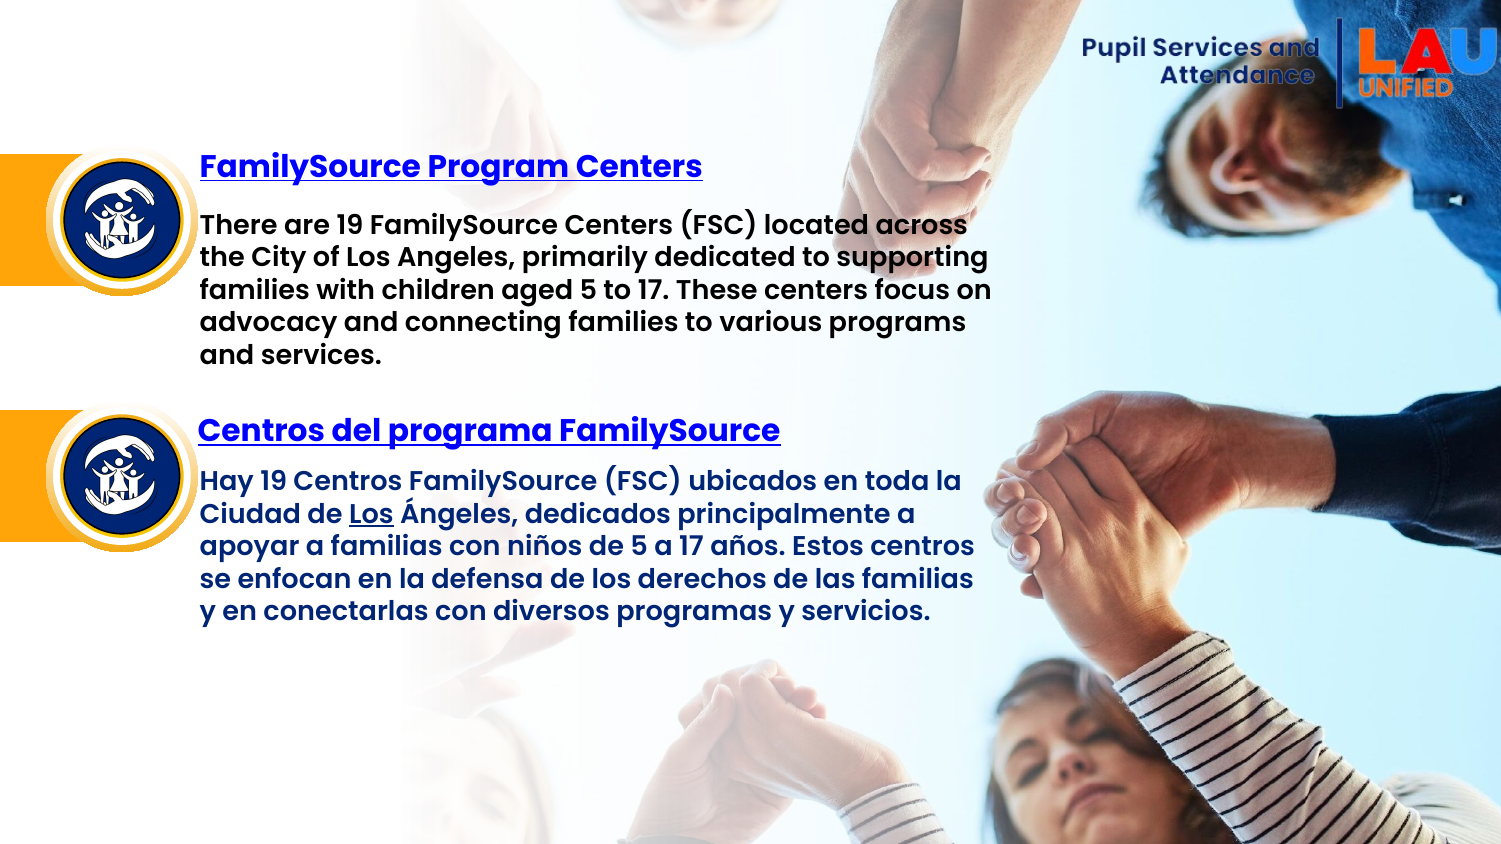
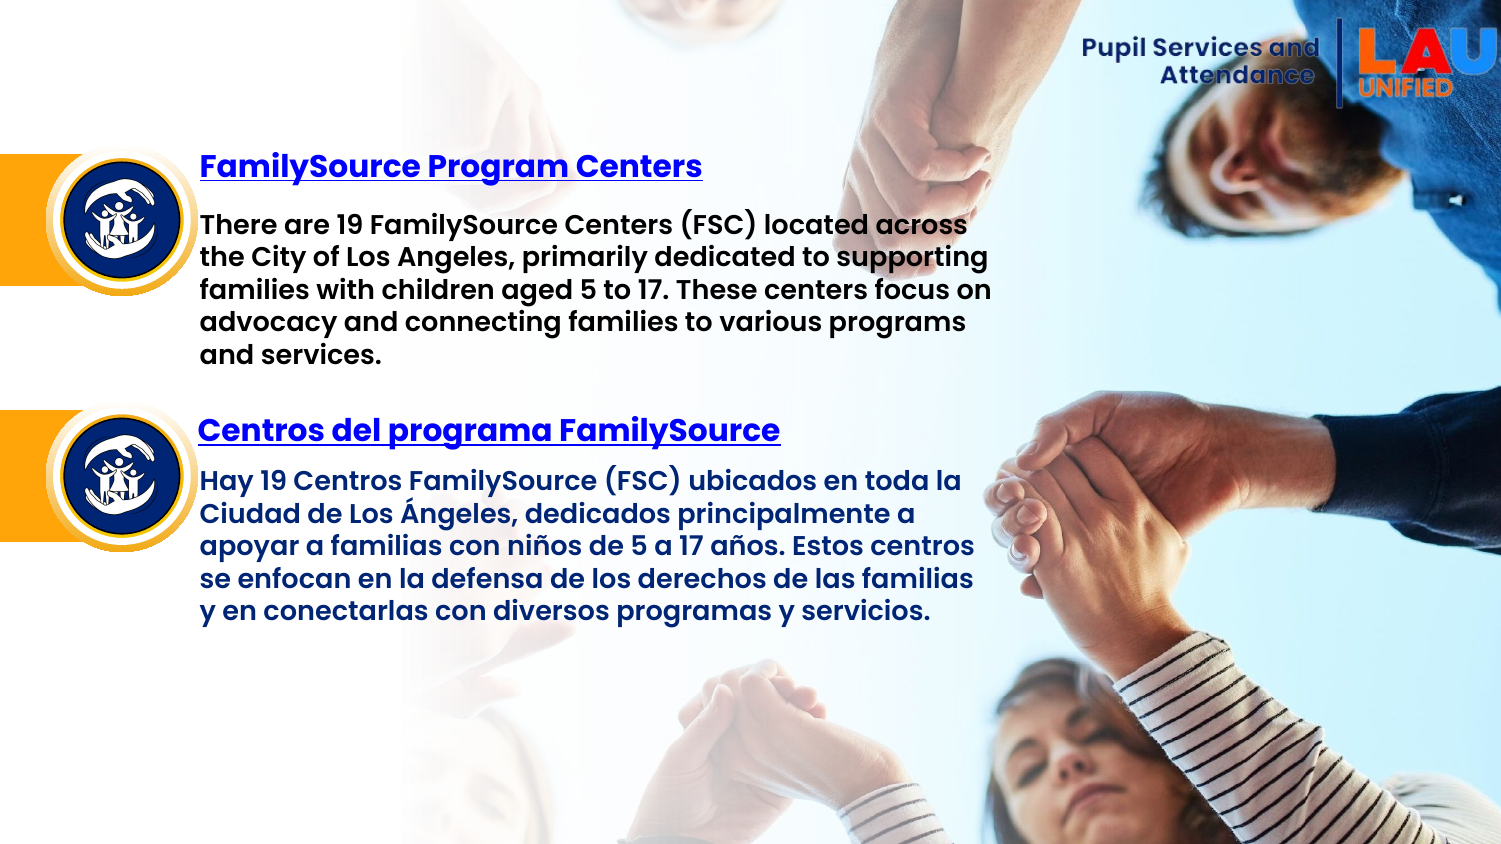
Los at (371, 514) underline: present -> none
